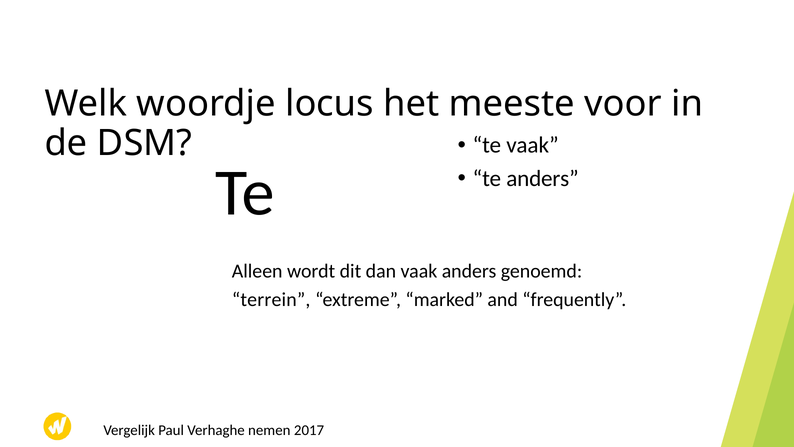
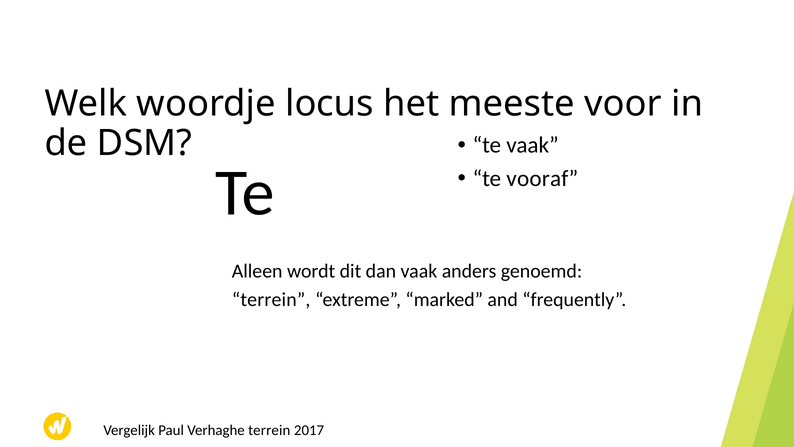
te anders: anders -> vooraf
Verhaghe nemen: nemen -> terrein
